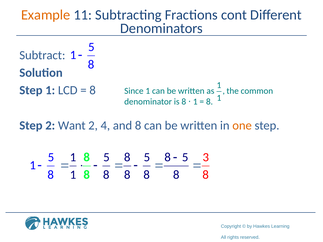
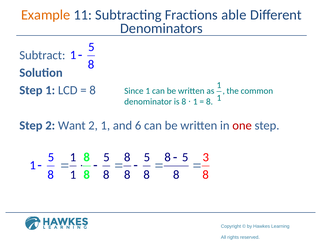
cont: cont -> able
2 4: 4 -> 1
and 8: 8 -> 6
one colour: orange -> red
